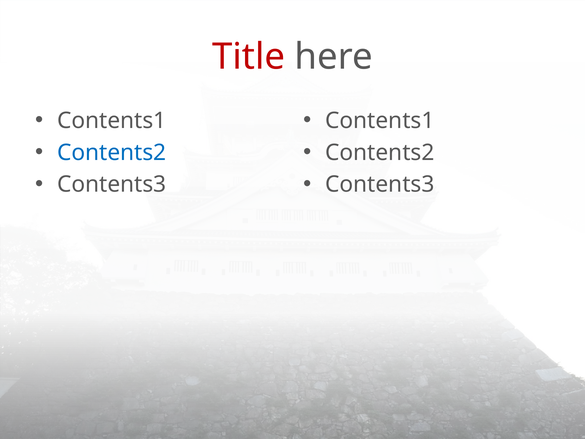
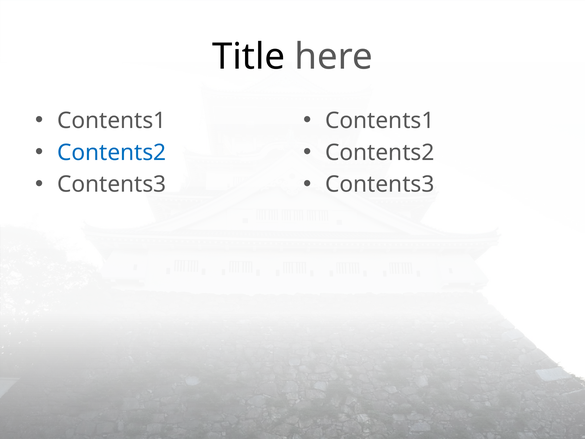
Title colour: red -> black
